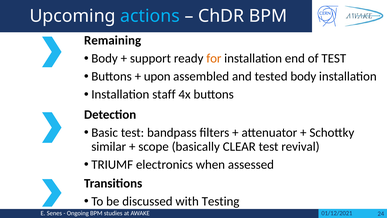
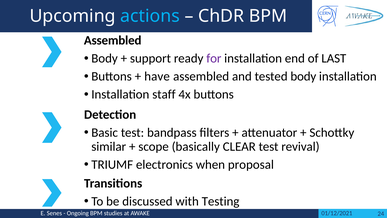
Remaining at (113, 40): Remaining -> Assembled
for colour: orange -> purple
of TEST: TEST -> LAST
upon: upon -> have
assessed: assessed -> proposal
